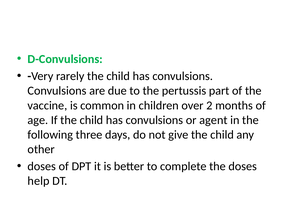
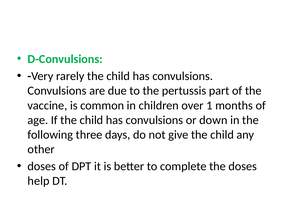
2: 2 -> 1
agent: agent -> down
